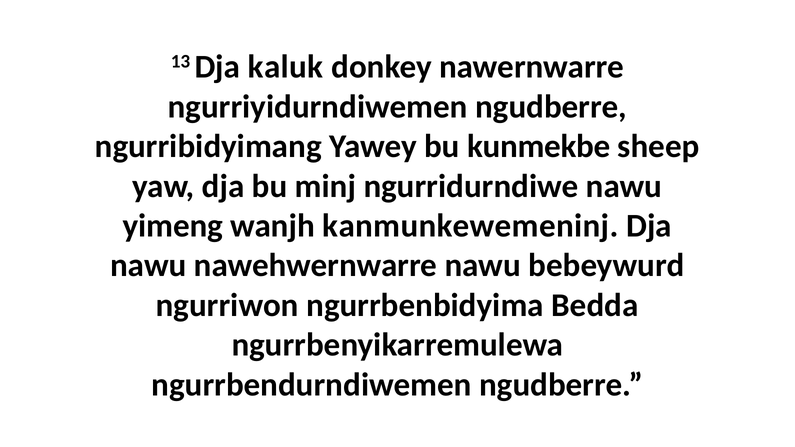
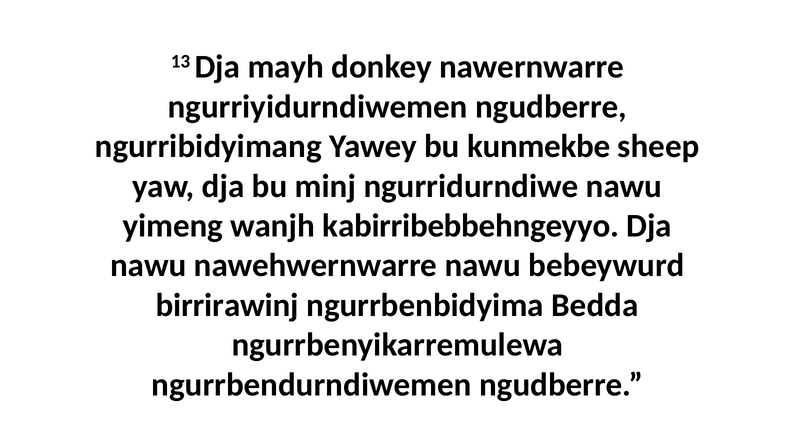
kaluk: kaluk -> mayh
kanmunkewemeninj: kanmunkewemeninj -> kabirribebbehngeyyo
ngurriwon: ngurriwon -> birrirawinj
